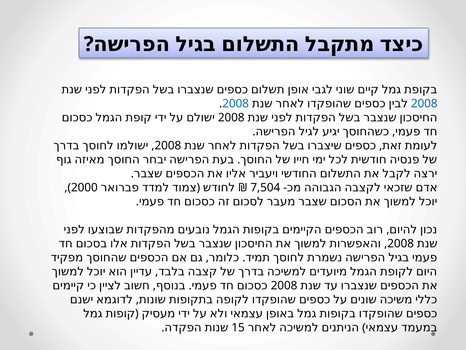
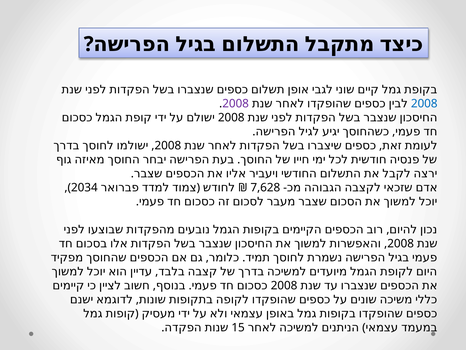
2008 at (236, 103) colour: blue -> purple
2000: 2000 -> 2034
7,504: 7,504 -> 7,628
